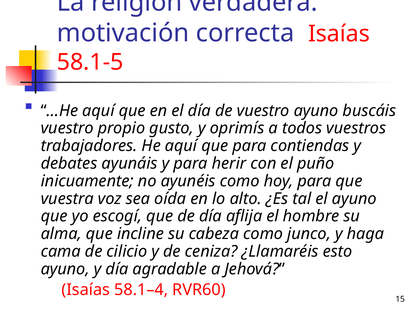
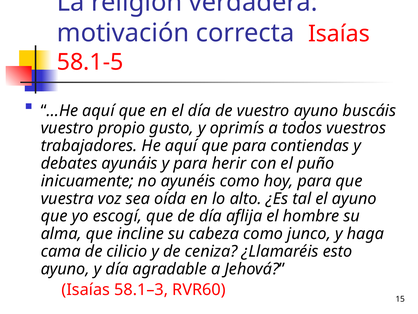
58.1–4: 58.1–4 -> 58.1–3
